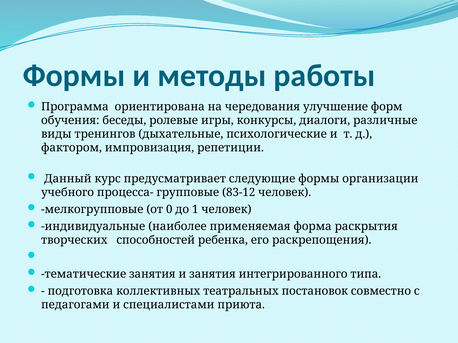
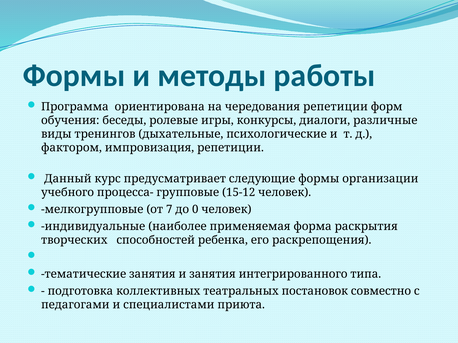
чередования улучшение: улучшение -> репетиции
83-12: 83-12 -> 15-12
0: 0 -> 7
1: 1 -> 0
